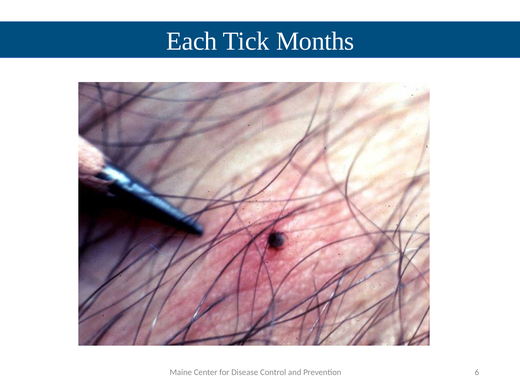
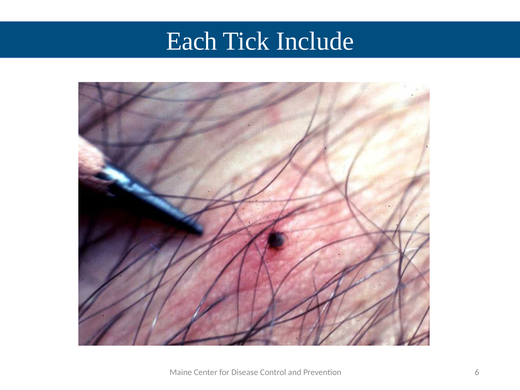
Months: Months -> Include
